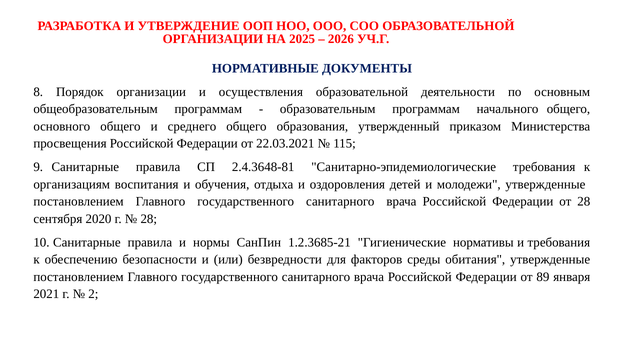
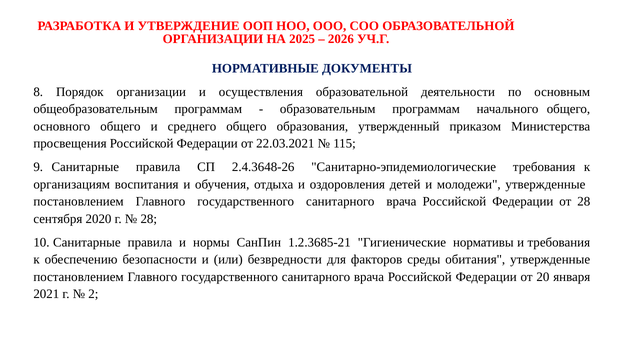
2.4.3648-81: 2.4.3648-81 -> 2.4.3648-26
89: 89 -> 20
